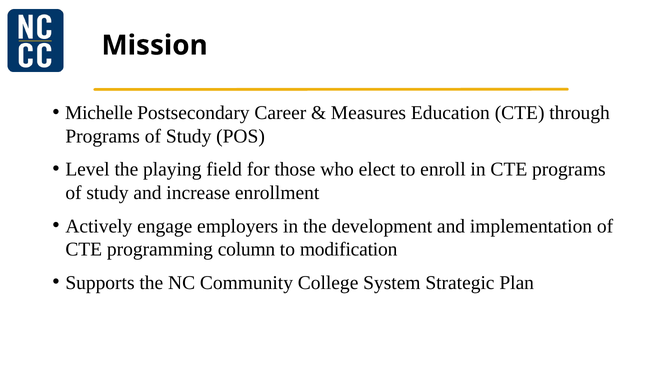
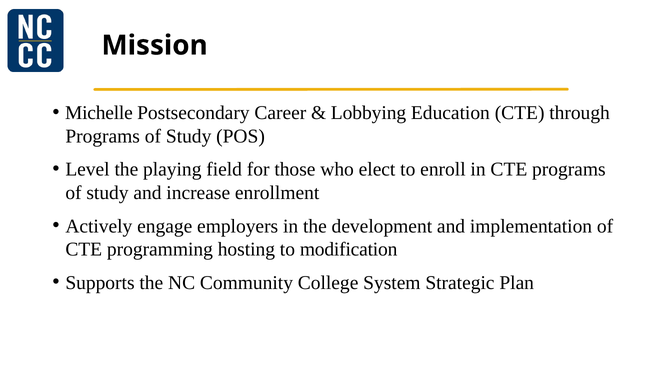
Measures: Measures -> Lobbying
column: column -> hosting
